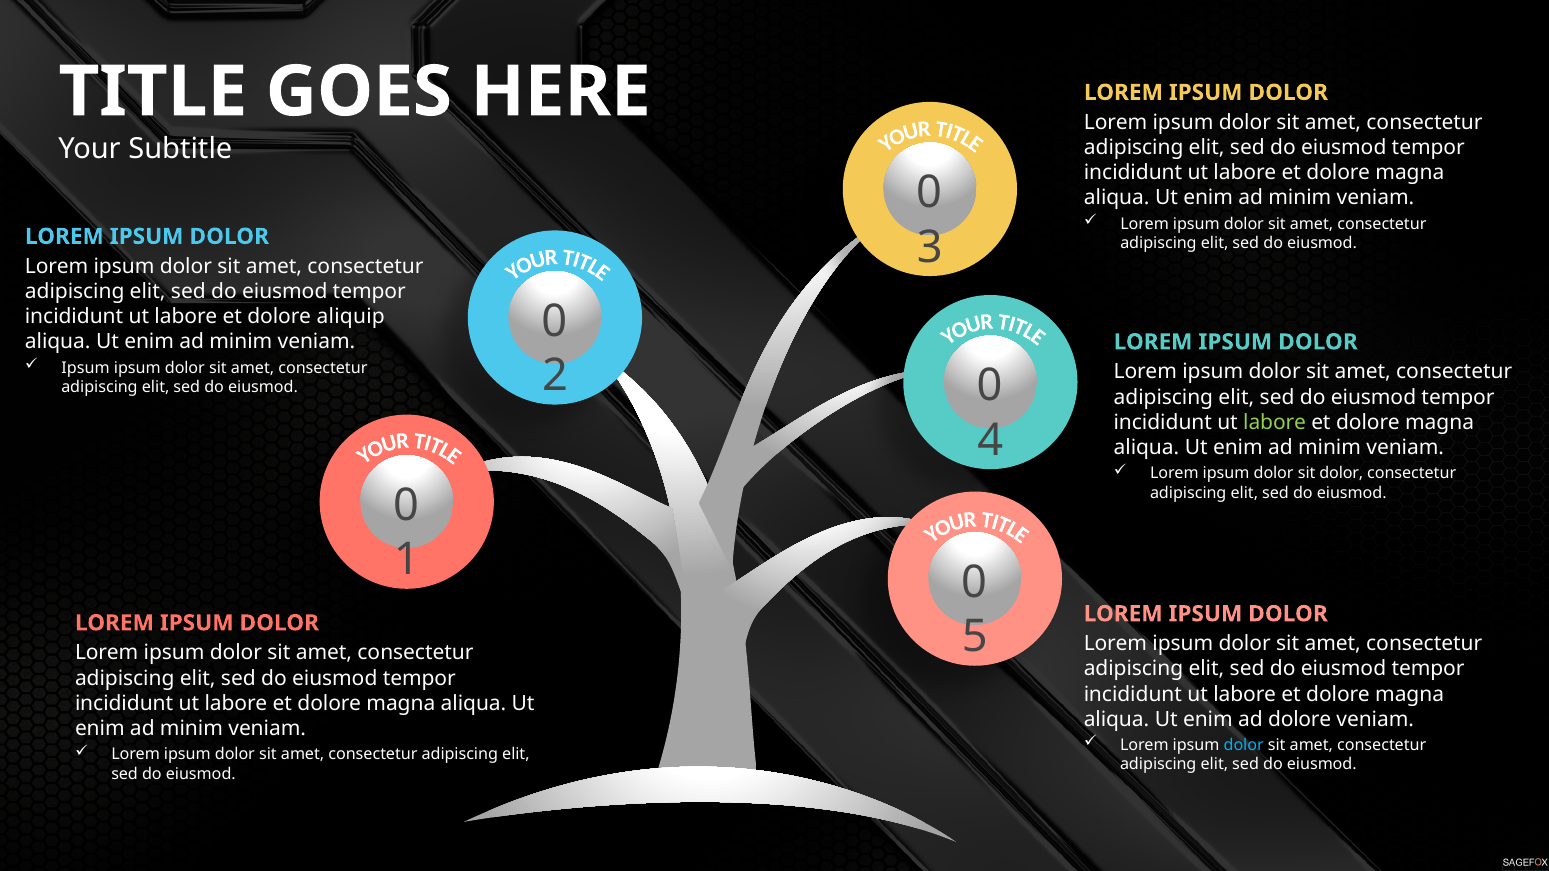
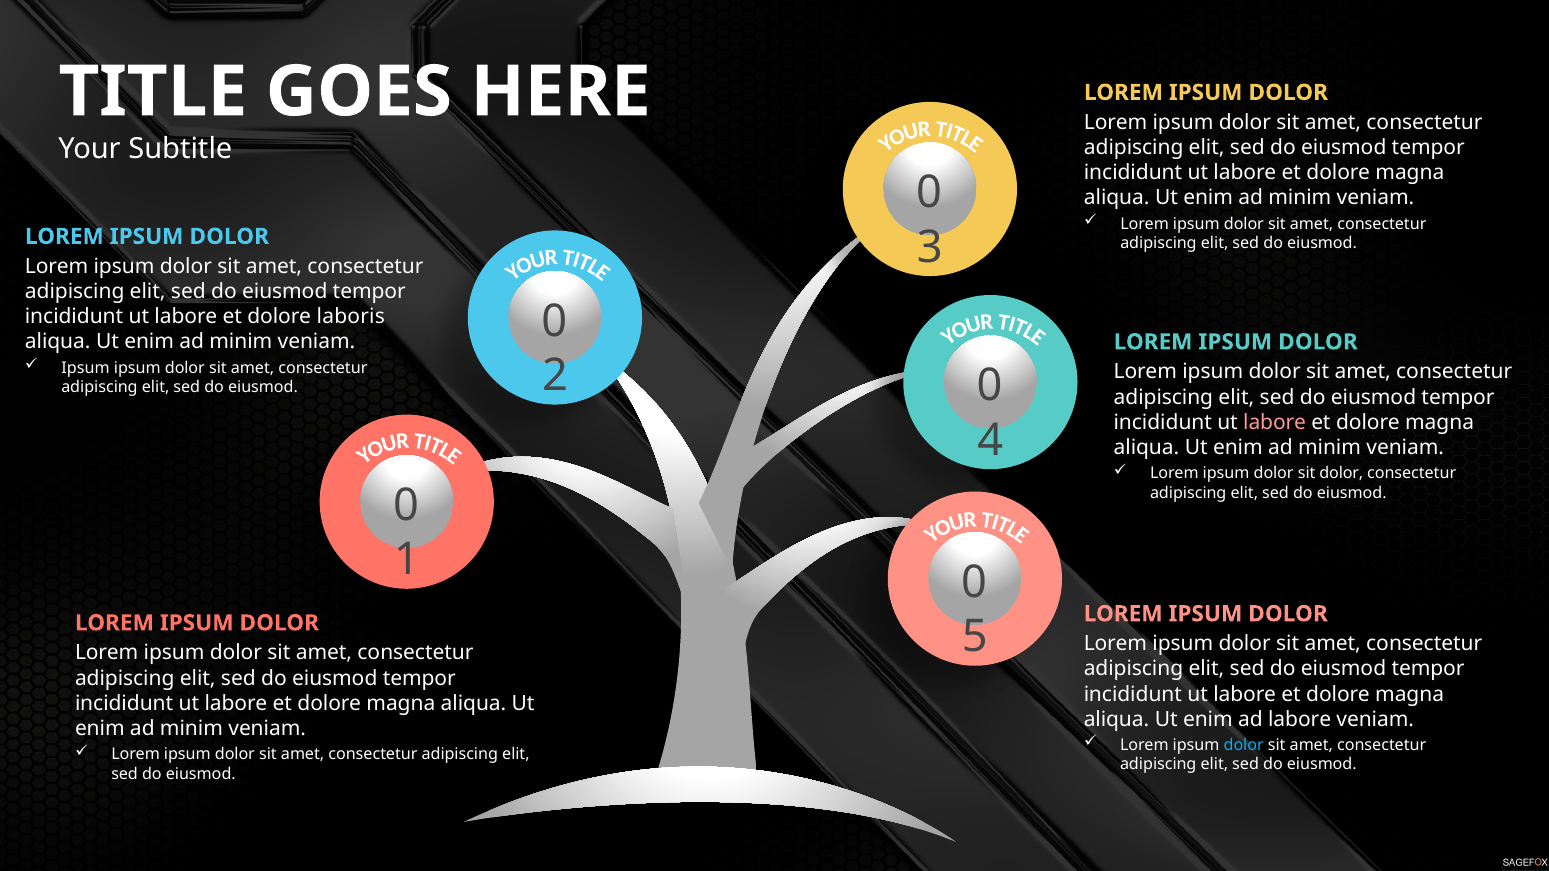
aliquip: aliquip -> laboris
labore at (1275, 422) colour: light green -> pink
ad dolore: dolore -> labore
